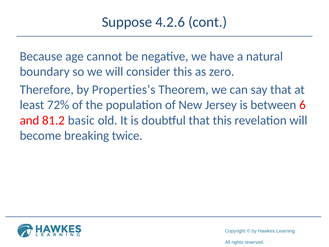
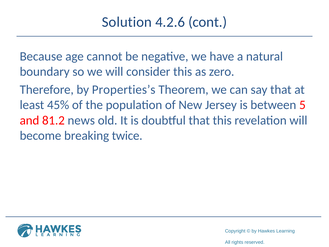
Suppose: Suppose -> Solution
72%: 72% -> 45%
6: 6 -> 5
basic: basic -> news
